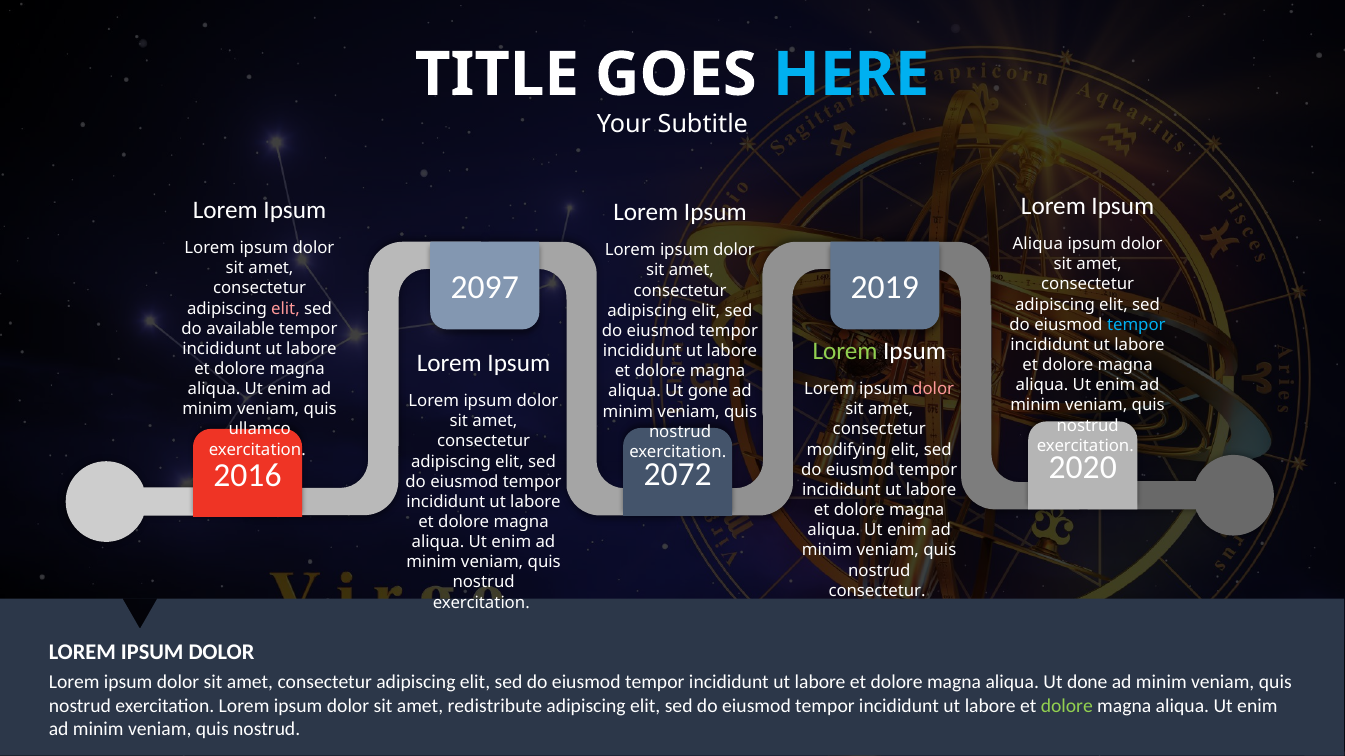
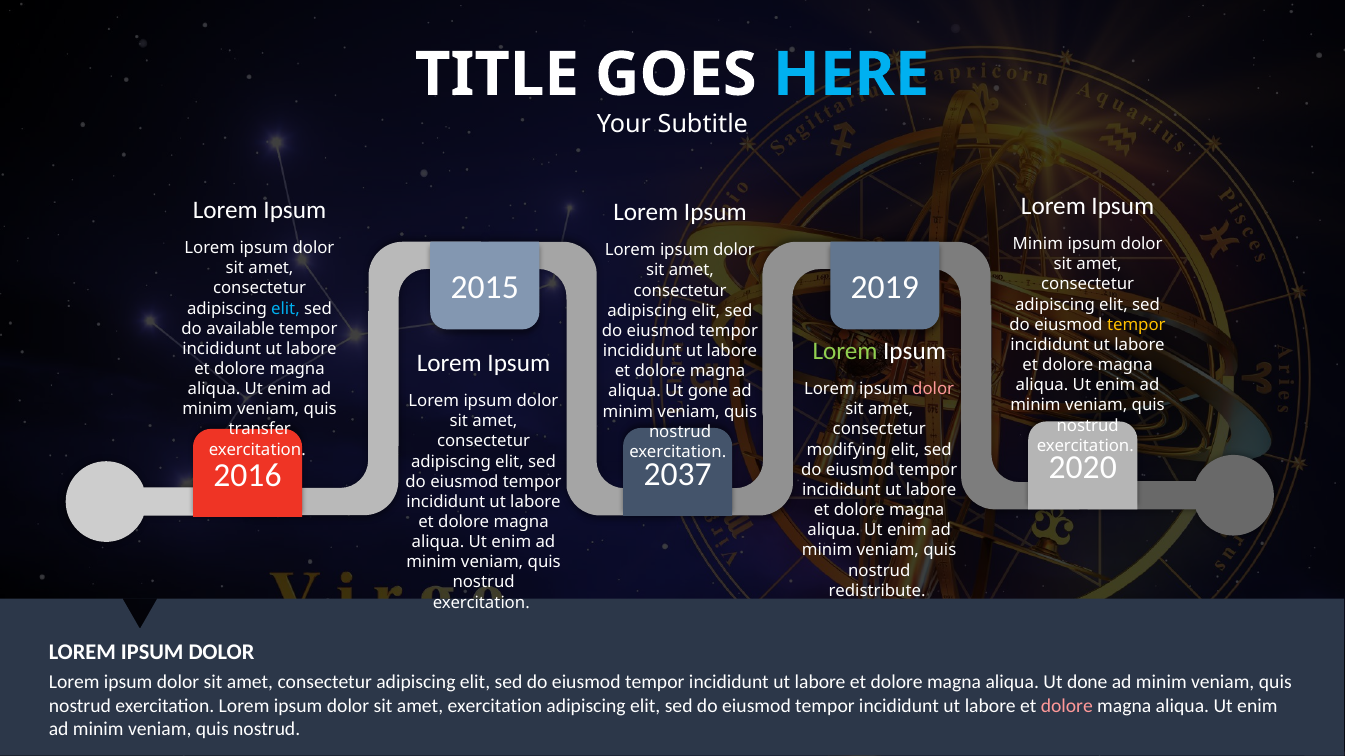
Aliqua at (1038, 244): Aliqua -> Minim
2097: 2097 -> 2015
elit at (285, 309) colour: pink -> light blue
tempor at (1136, 325) colour: light blue -> yellow
ullamco: ullamco -> transfer
2072: 2072 -> 2037
consectetur at (877, 591): consectetur -> redistribute
amet redistribute: redistribute -> exercitation
dolore at (1067, 706) colour: light green -> pink
